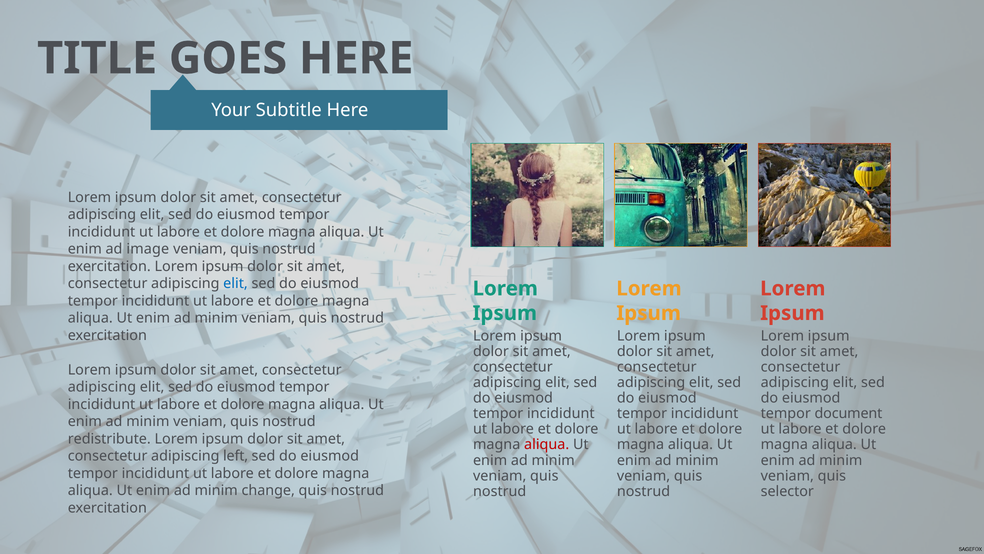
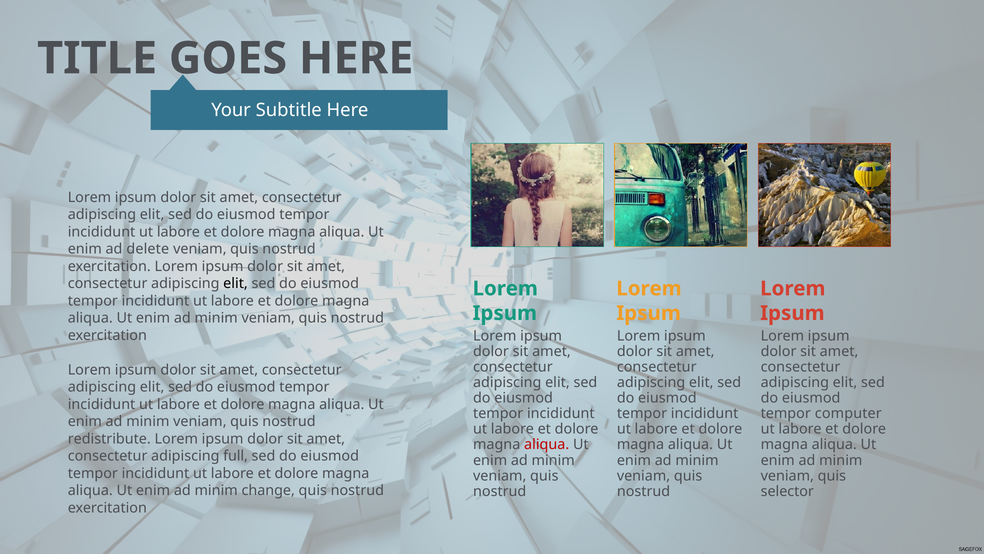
image: image -> delete
elit at (236, 283) colour: blue -> black
document: document -> computer
left: left -> full
